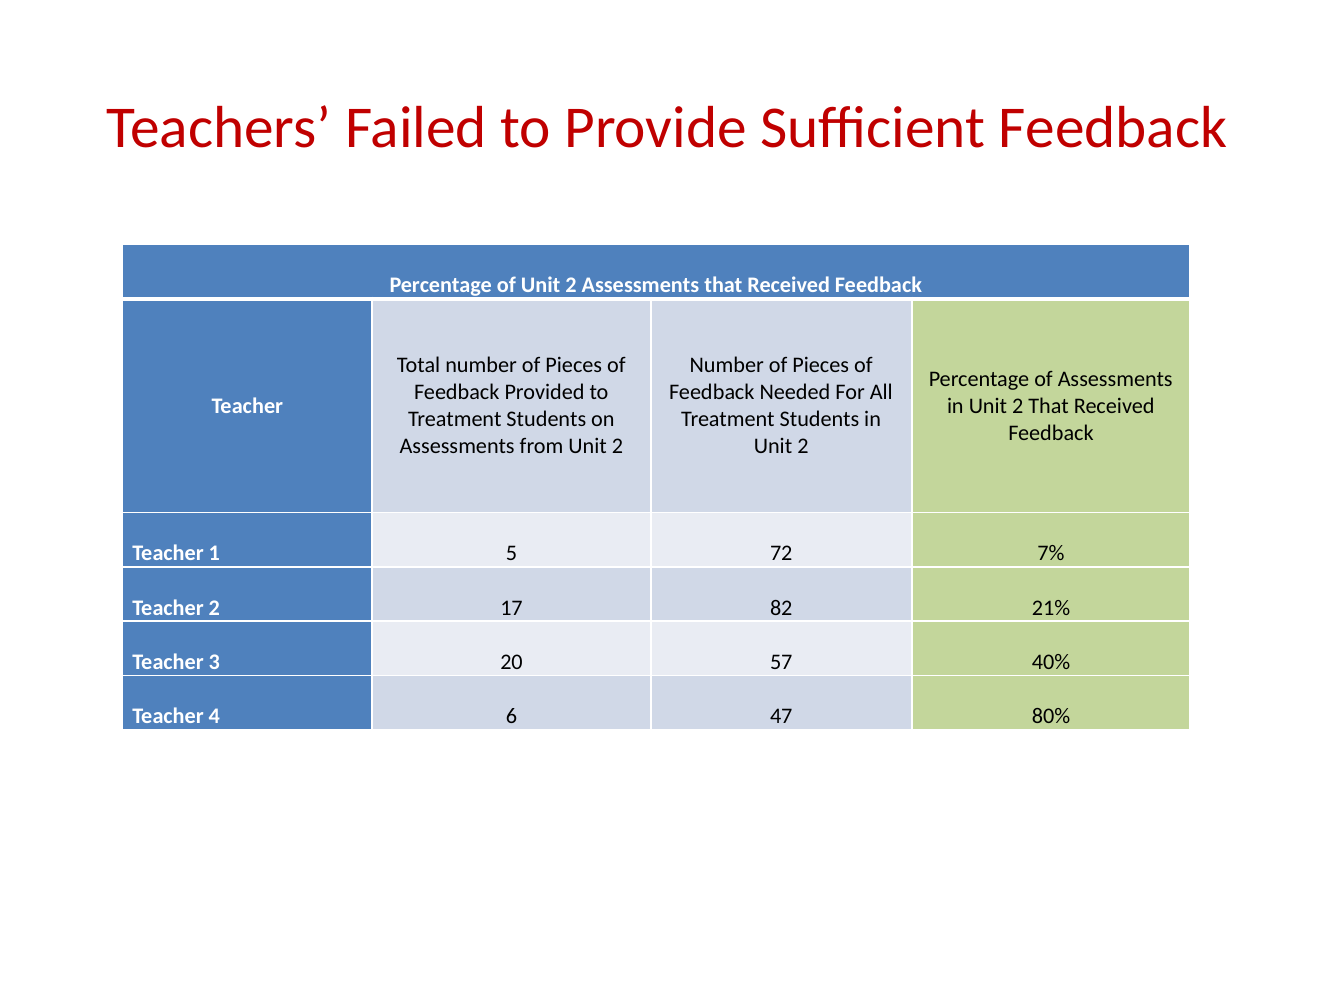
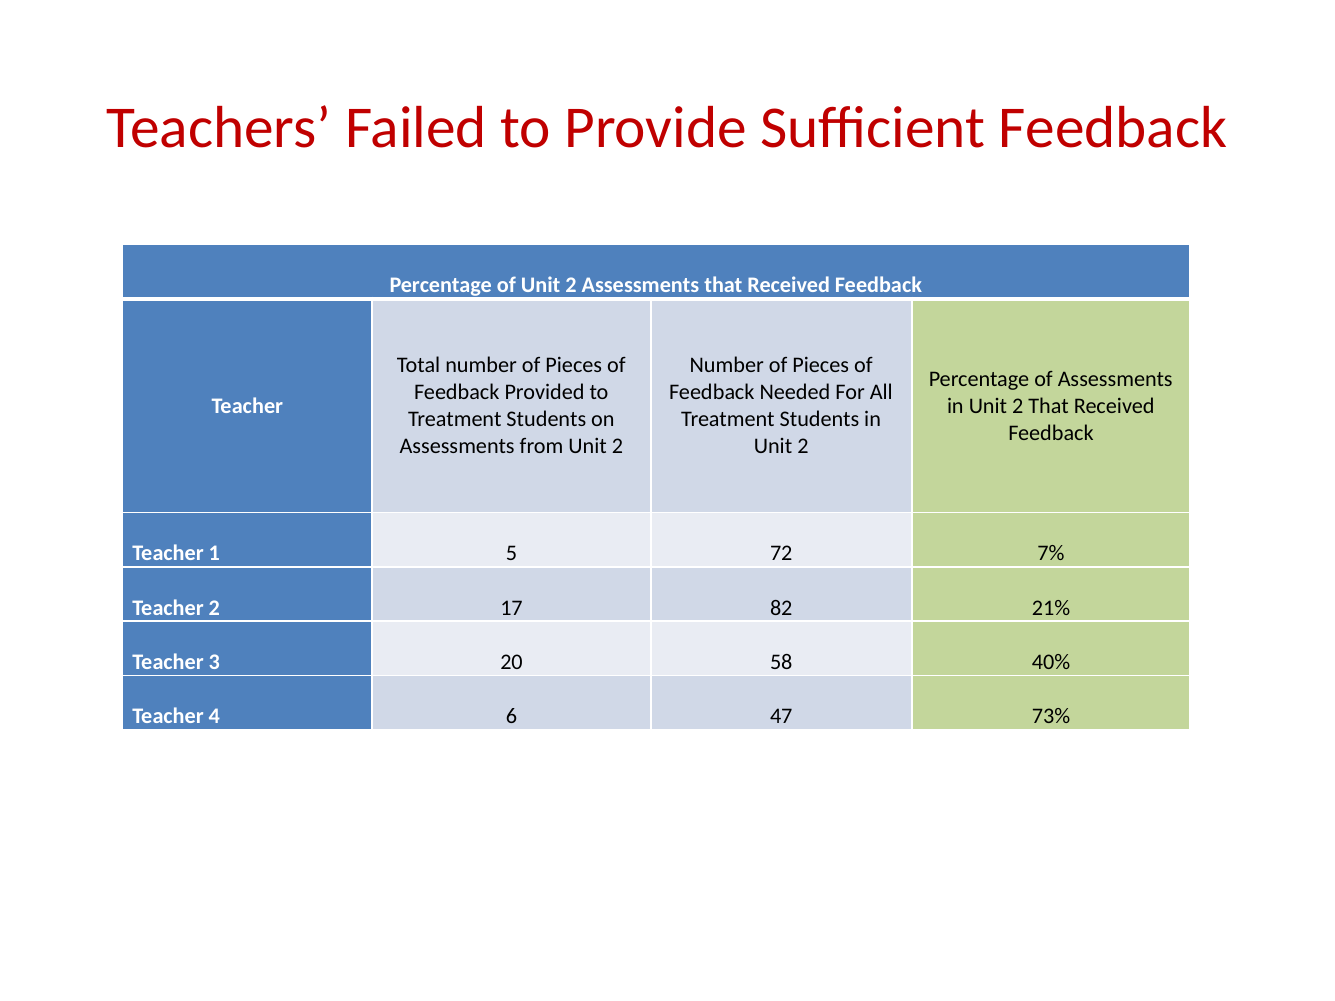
57: 57 -> 58
80%: 80% -> 73%
